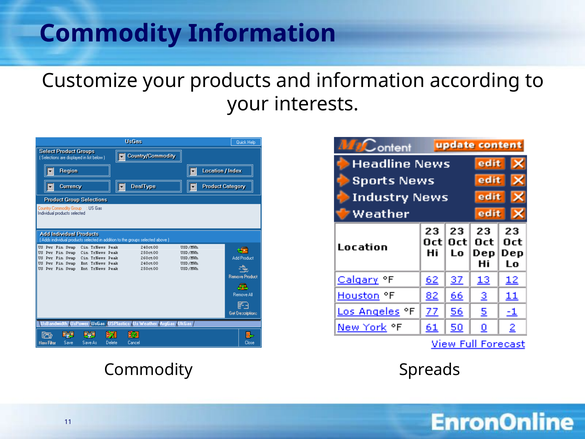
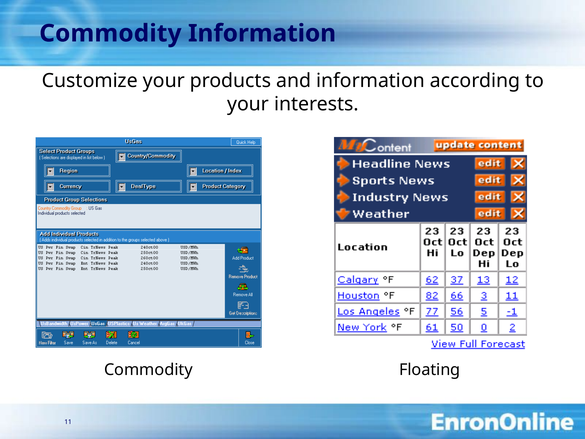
Spreads: Spreads -> Floating
